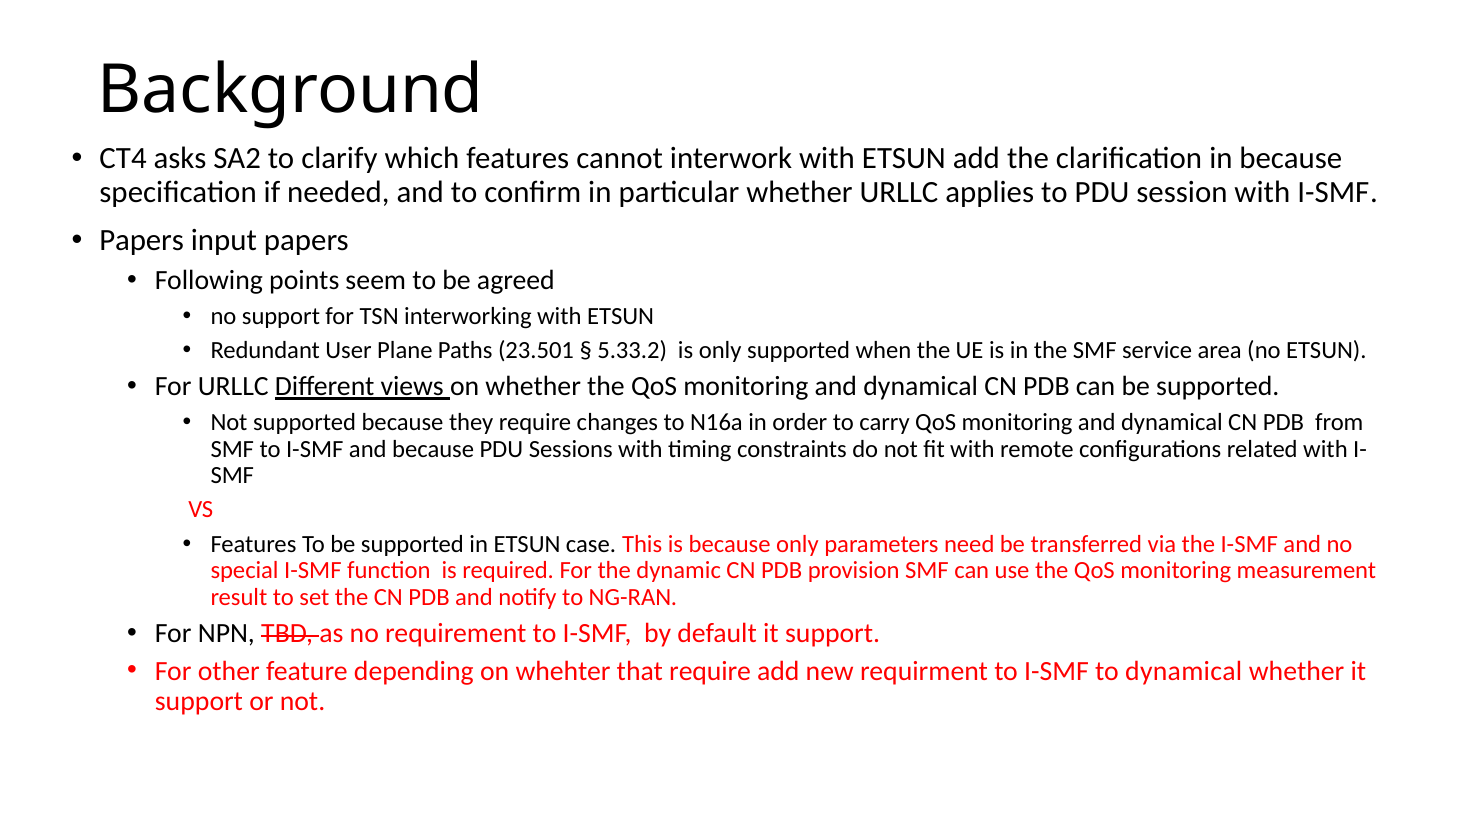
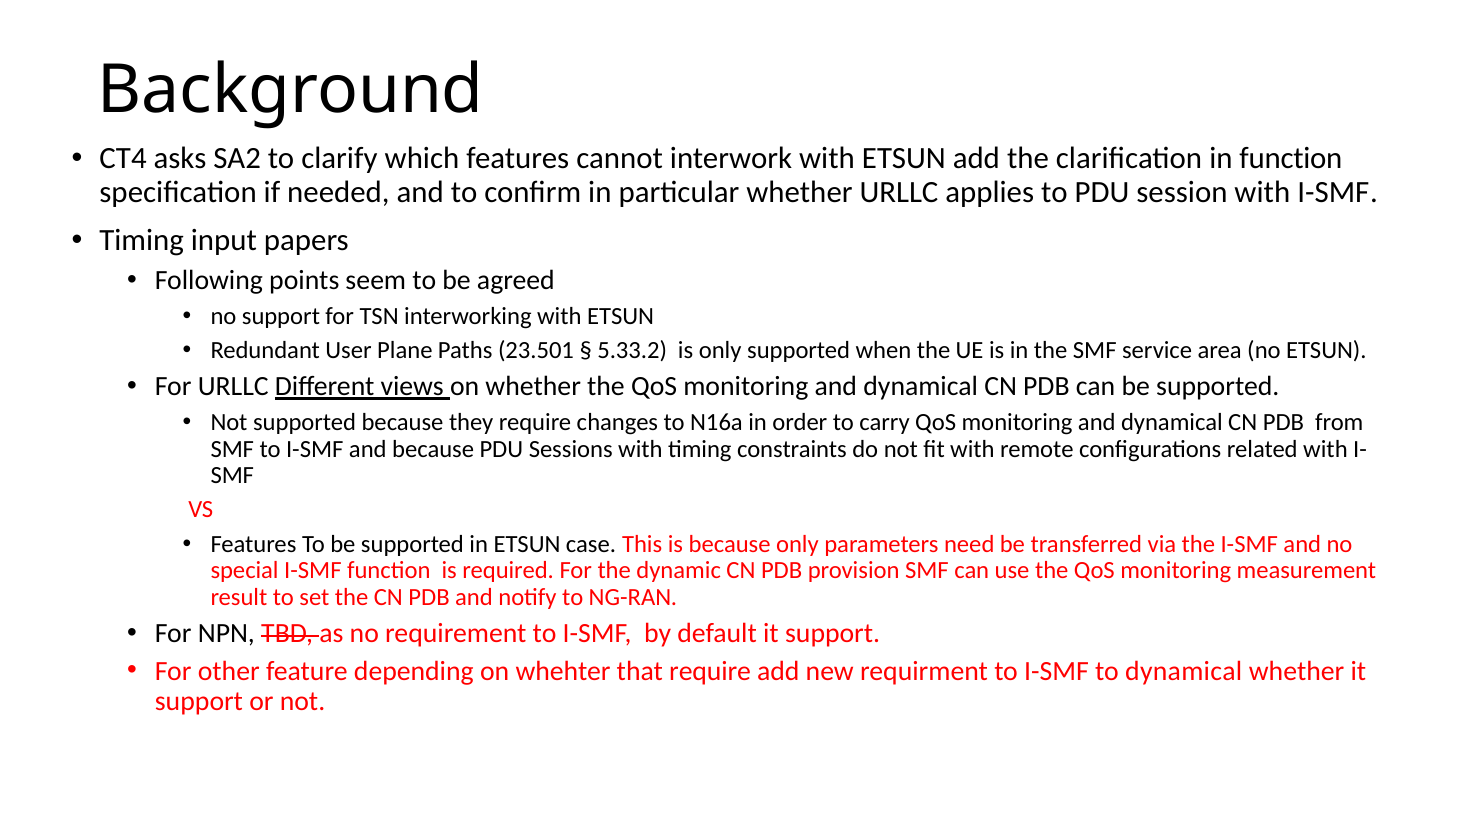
in because: because -> function
Papers at (142, 241): Papers -> Timing
